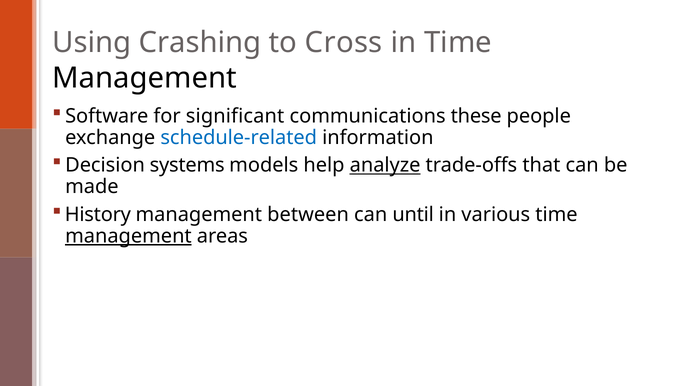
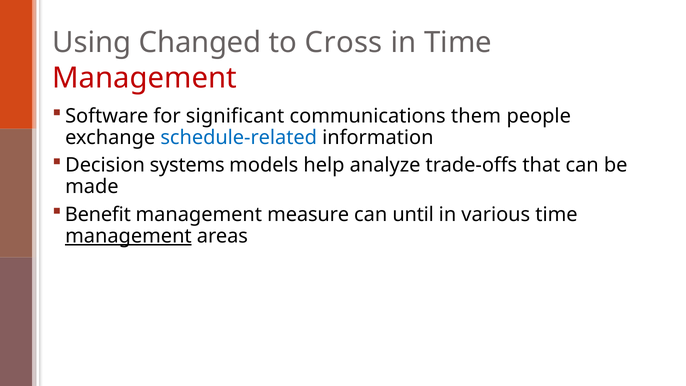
Crashing: Crashing -> Changed
Management at (145, 78) colour: black -> red
these: these -> them
analyze underline: present -> none
History: History -> Benefit
between: between -> measure
